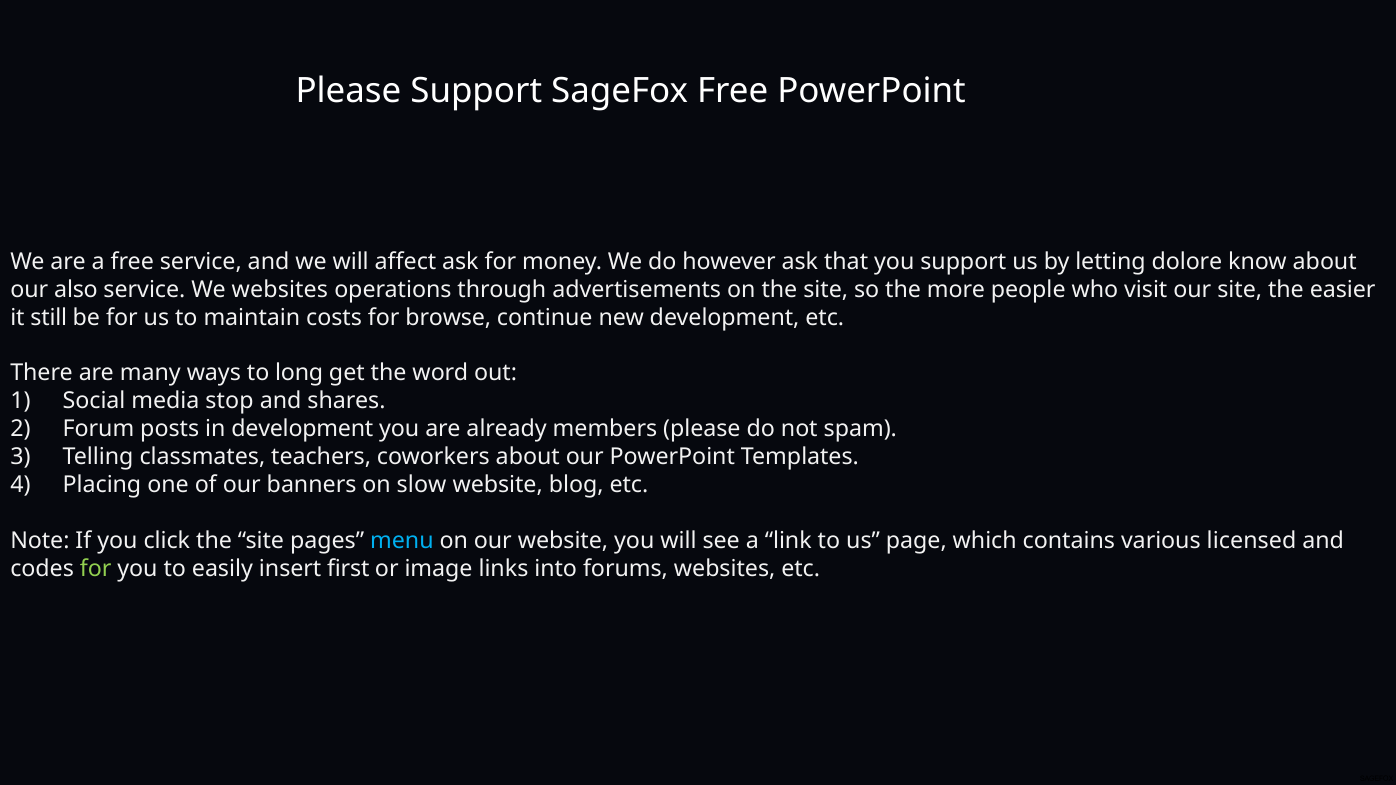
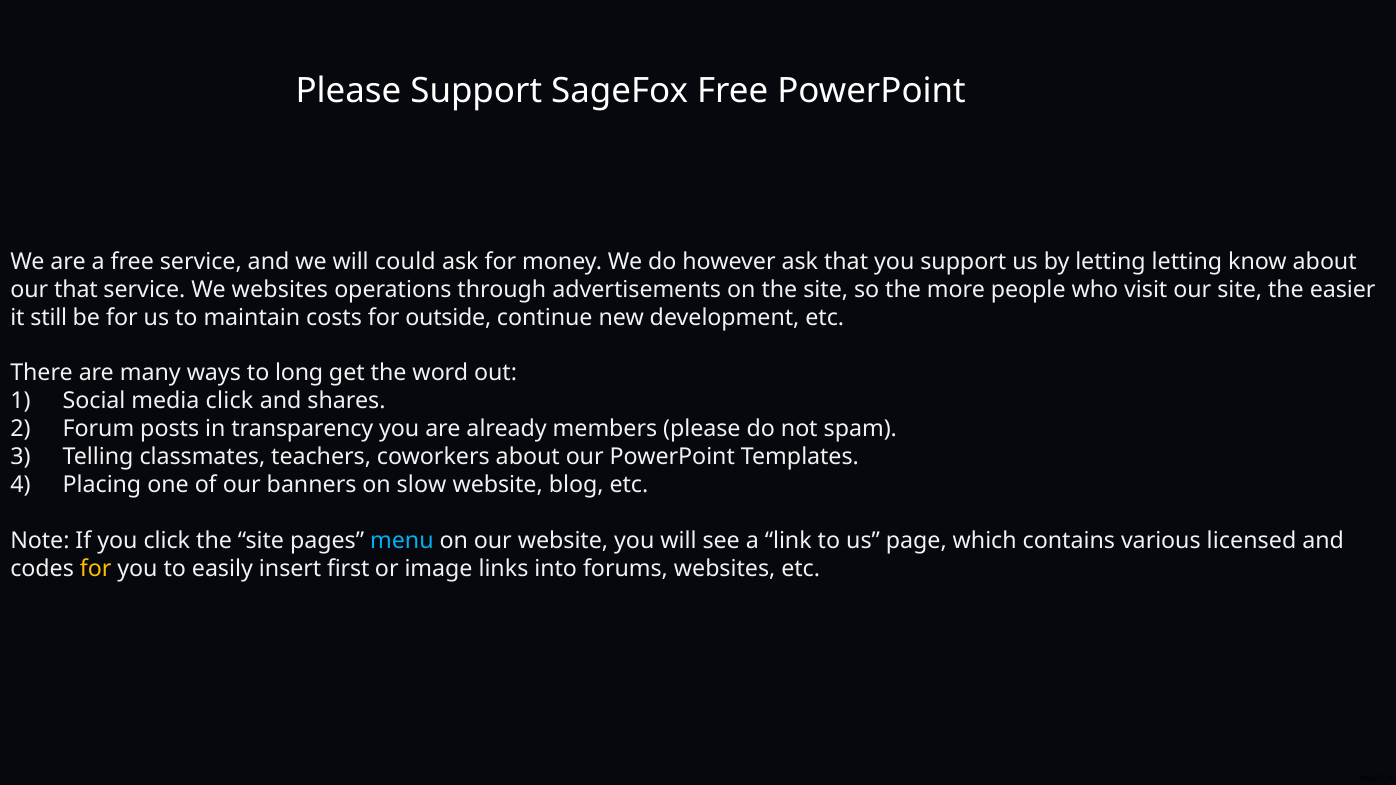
affect: affect -> could
letting dolore: dolore -> letting
our also: also -> that
browse: browse -> outside
media stop: stop -> click
in development: development -> transparency
for at (96, 569) colour: light green -> yellow
